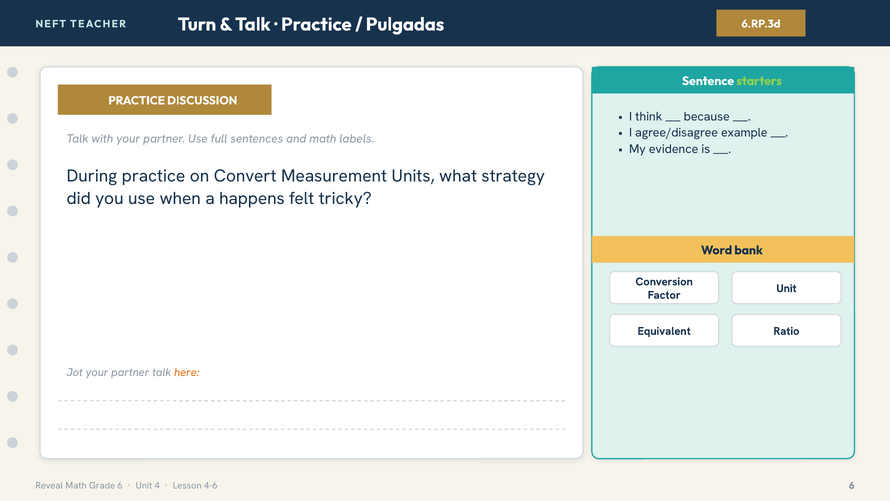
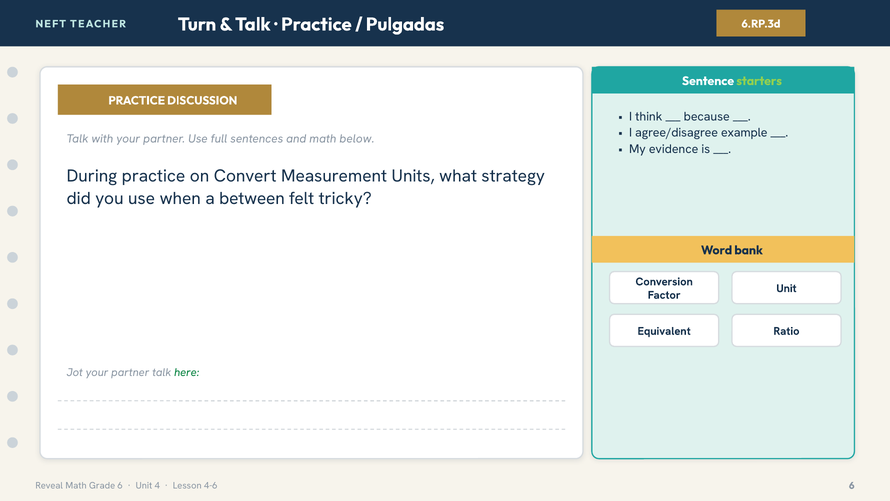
labels: labels -> below
happens: happens -> between
here colour: orange -> green
